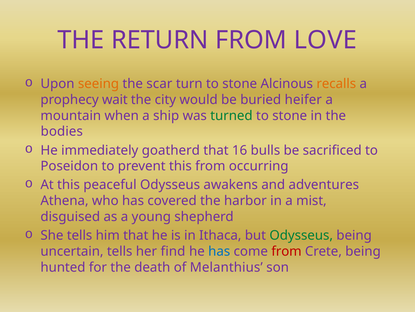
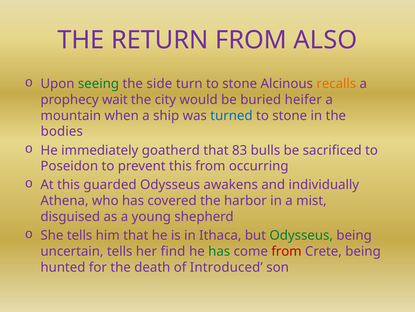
LOVE: LOVE -> ALSO
seeing colour: orange -> green
scar: scar -> side
turned colour: green -> blue
16: 16 -> 83
peaceful: peaceful -> guarded
adventures: adventures -> individually
has at (219, 251) colour: blue -> green
Melanthius: Melanthius -> Introduced
